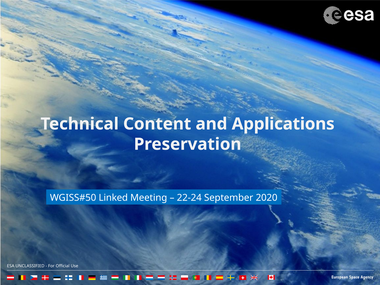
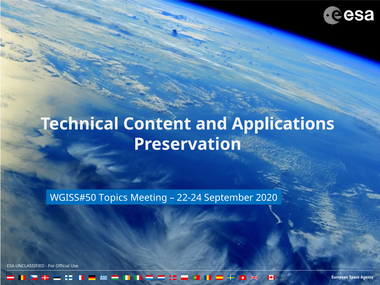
Linked: Linked -> Topics
